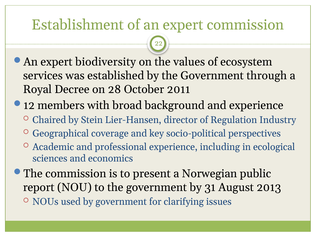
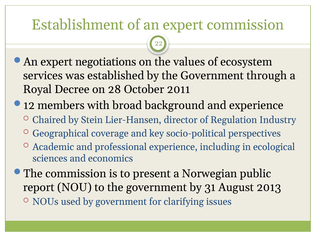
biodiversity: biodiversity -> negotiations
